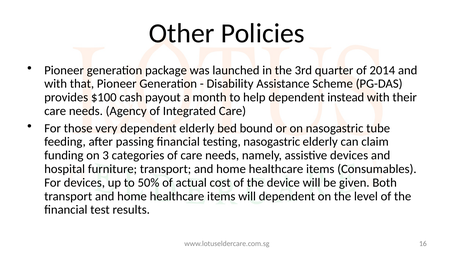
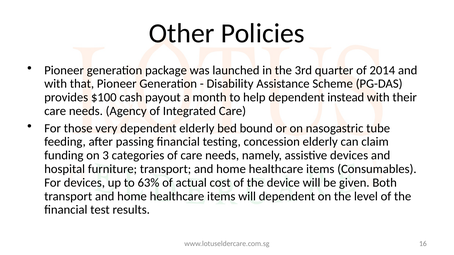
testing nasogastric: nasogastric -> concession
50%: 50% -> 63%
